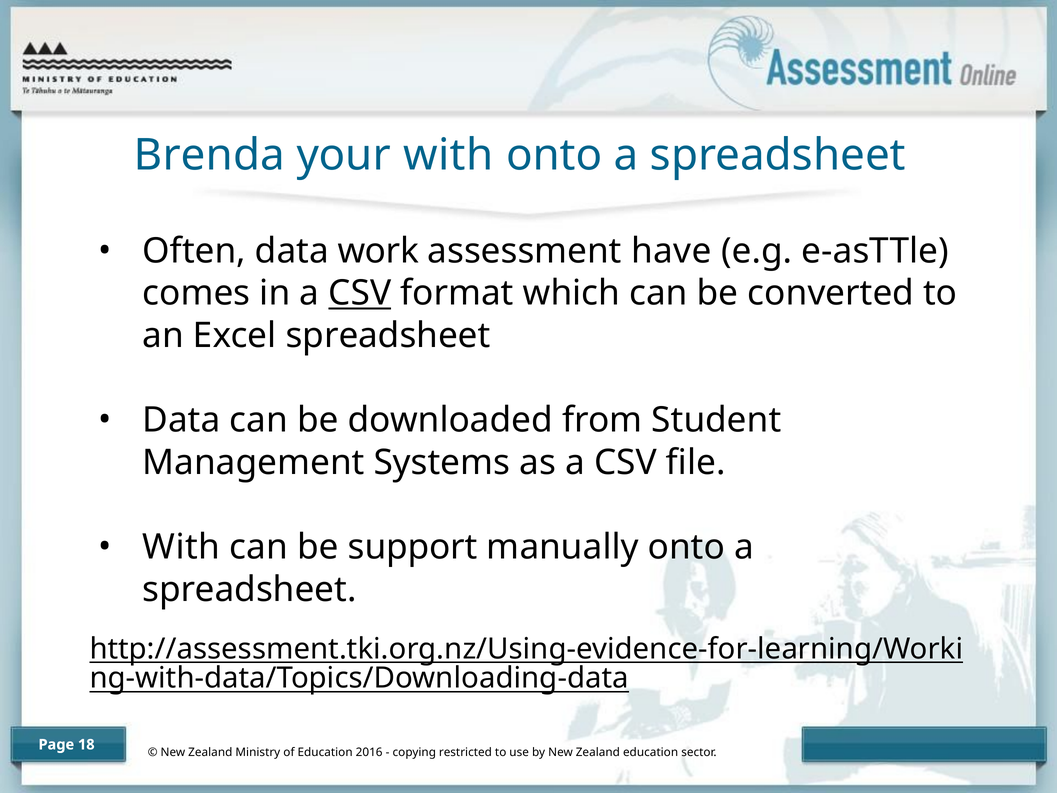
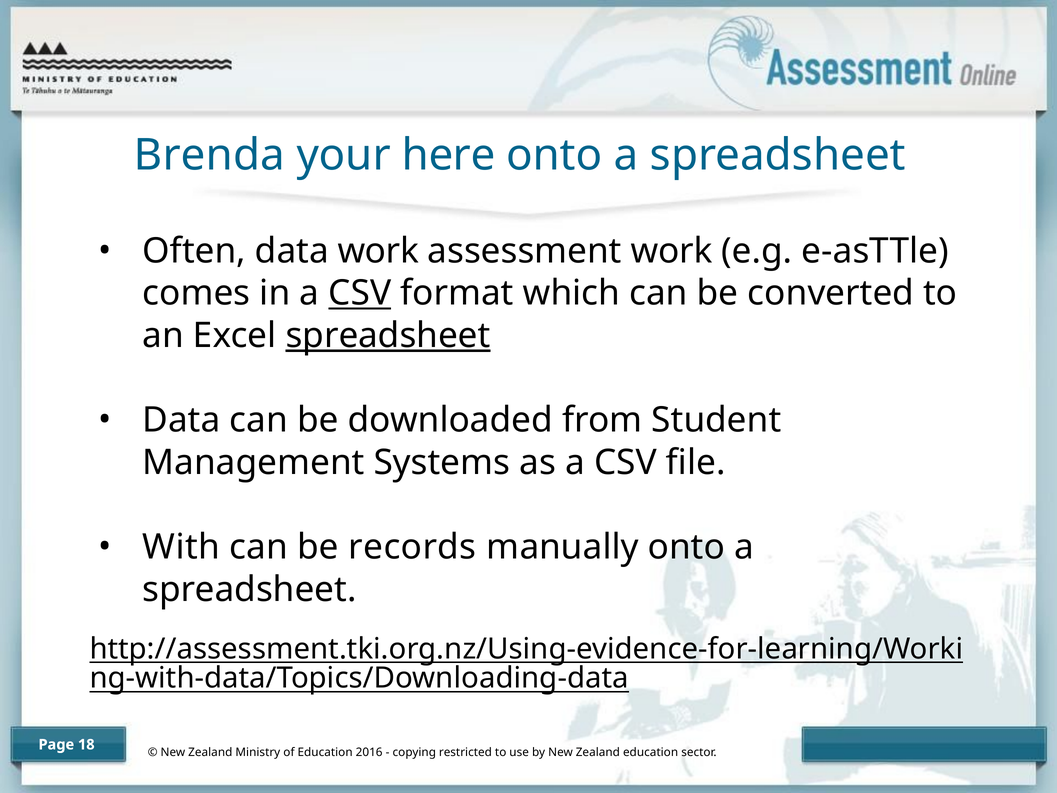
your with: with -> here
assessment have: have -> work
spreadsheet at (388, 336) underline: none -> present
support: support -> records
